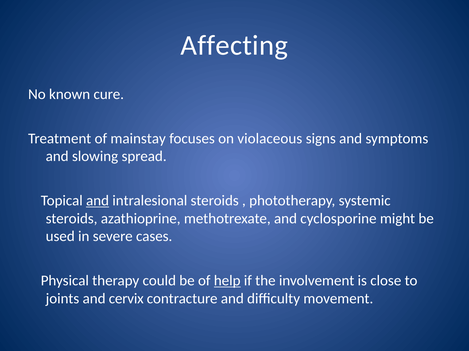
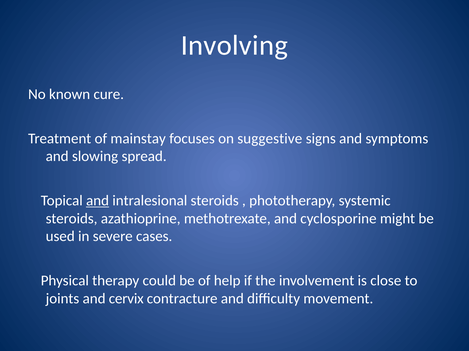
Affecting: Affecting -> Involving
violaceous: violaceous -> suggestive
help underline: present -> none
